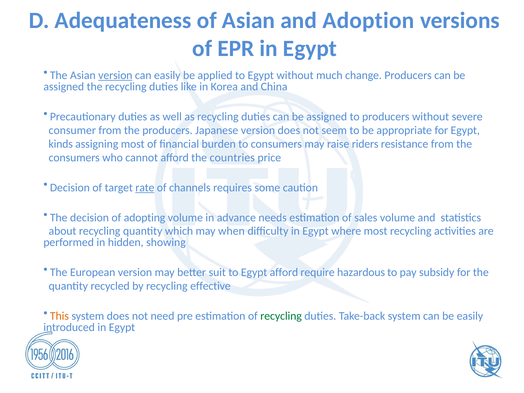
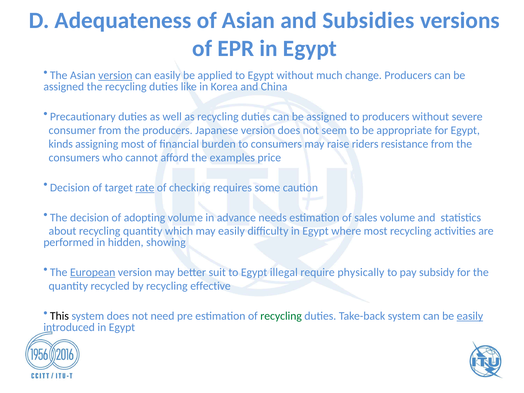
Adoption: Adoption -> Subsidies
countries: countries -> examples
channels: channels -> checking
may when: when -> easily
European underline: none -> present
Egypt afford: afford -> illegal
hazardous: hazardous -> physically
This colour: orange -> black
easily at (470, 316) underline: none -> present
